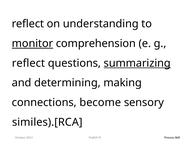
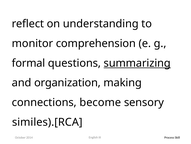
monitor underline: present -> none
reflect at (28, 63): reflect -> formal
determining: determining -> organization
